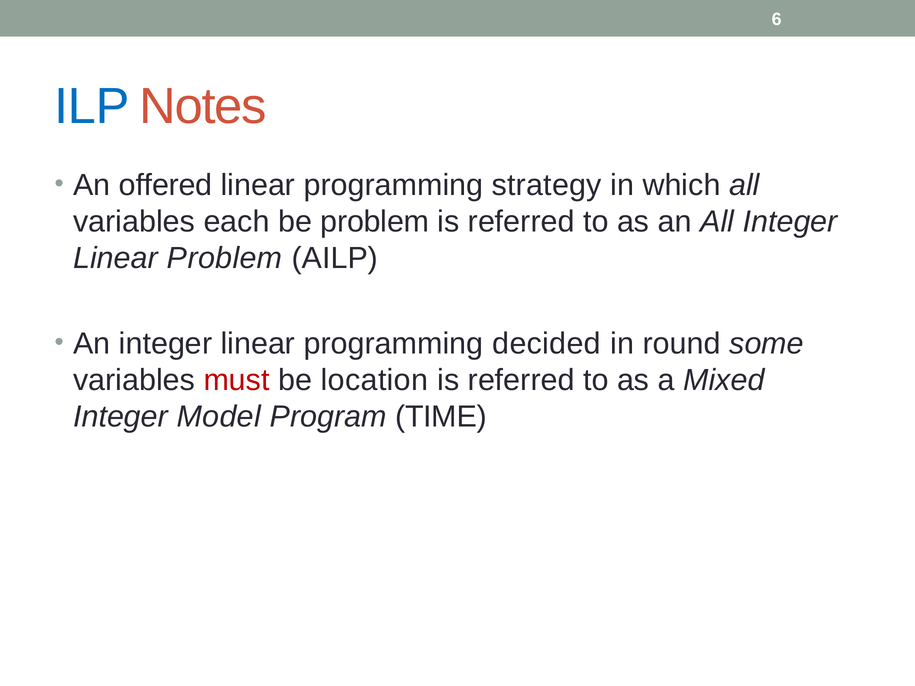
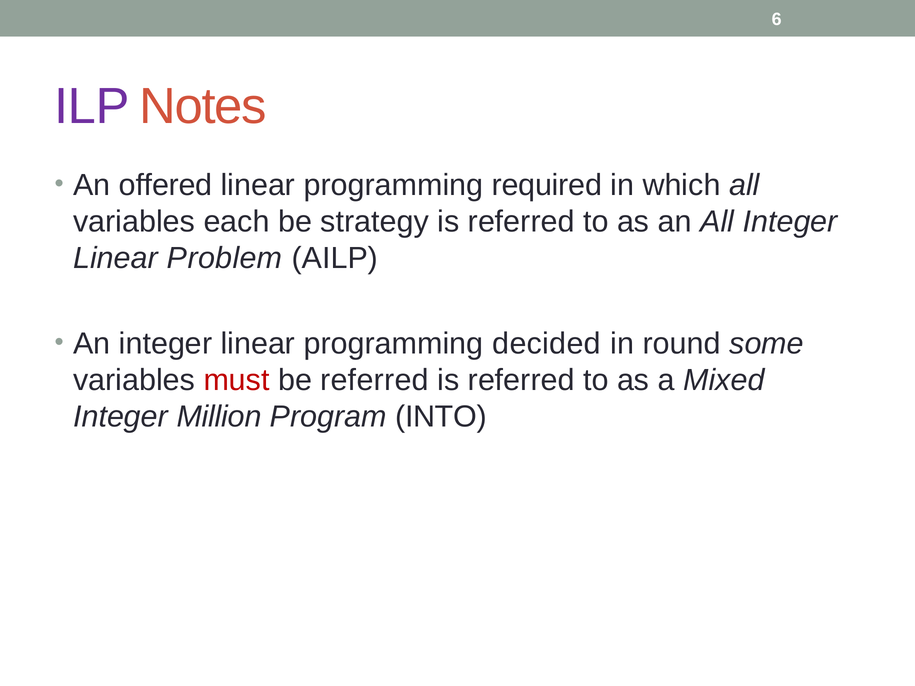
ILP colour: blue -> purple
strategy: strategy -> required
be problem: problem -> strategy
be location: location -> referred
Model: Model -> Million
TIME: TIME -> INTO
